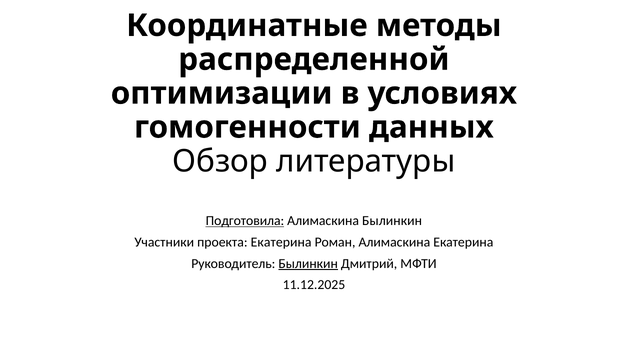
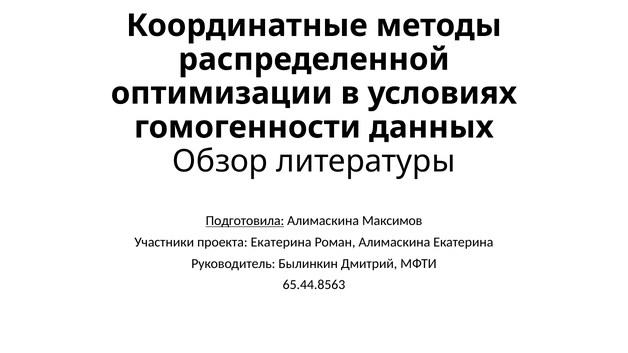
Алимаскина Былинкин: Былинкин -> Максимов
Былинкин at (308, 264) underline: present -> none
11.12.2025: 11.12.2025 -> 65.44.8563
